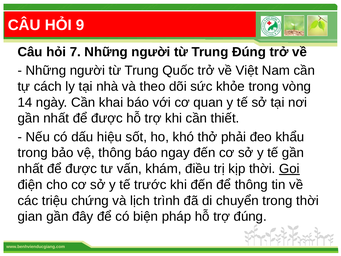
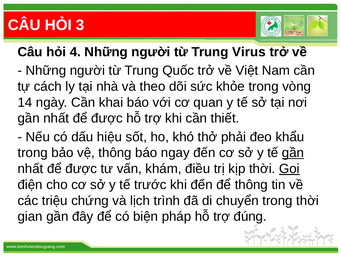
9: 9 -> 3
7: 7 -> 4
Trung Đúng: Đúng -> Virus
gần at (293, 153) underline: none -> present
